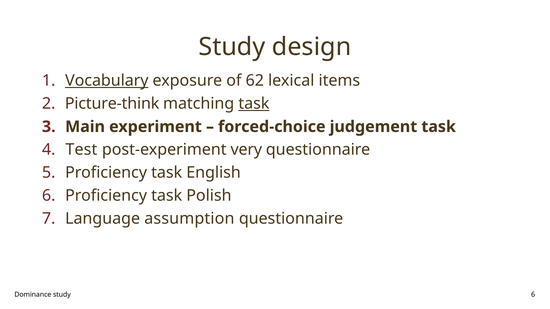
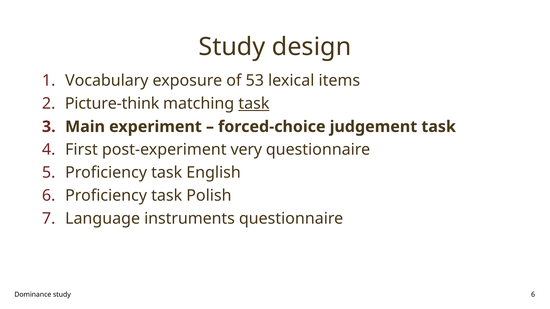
Vocabulary underline: present -> none
62: 62 -> 53
Test: Test -> First
assumption: assumption -> instruments
